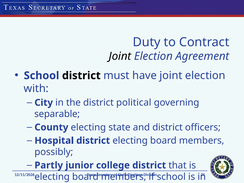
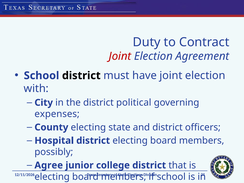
Joint at (120, 56) colour: black -> red
separable: separable -> expenses
Partly: Partly -> Agree
